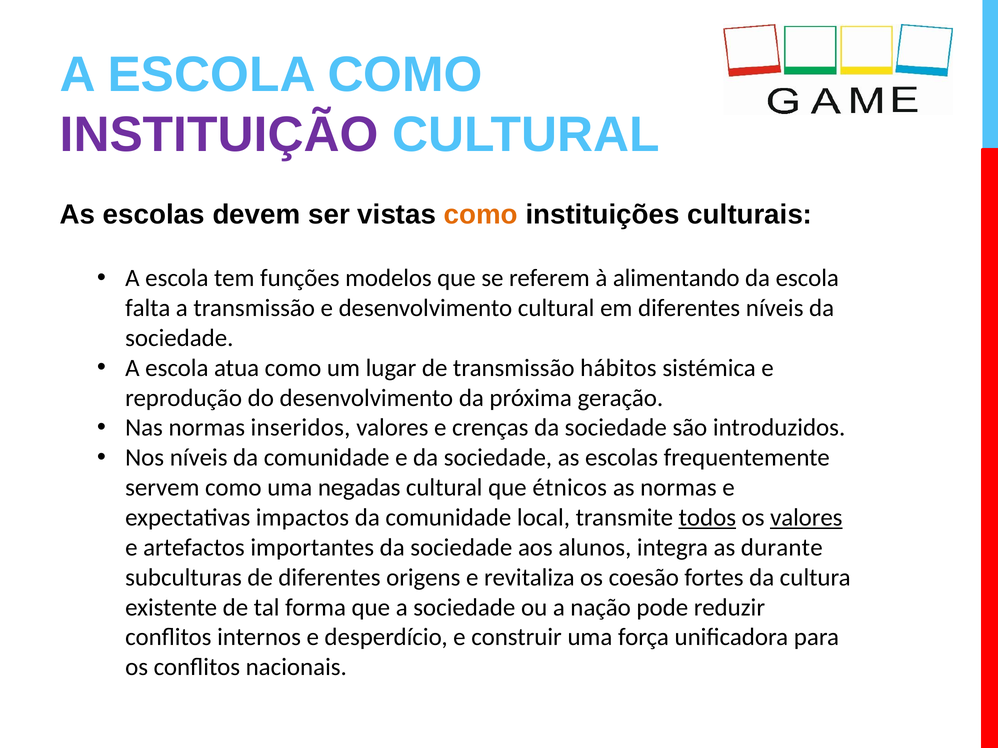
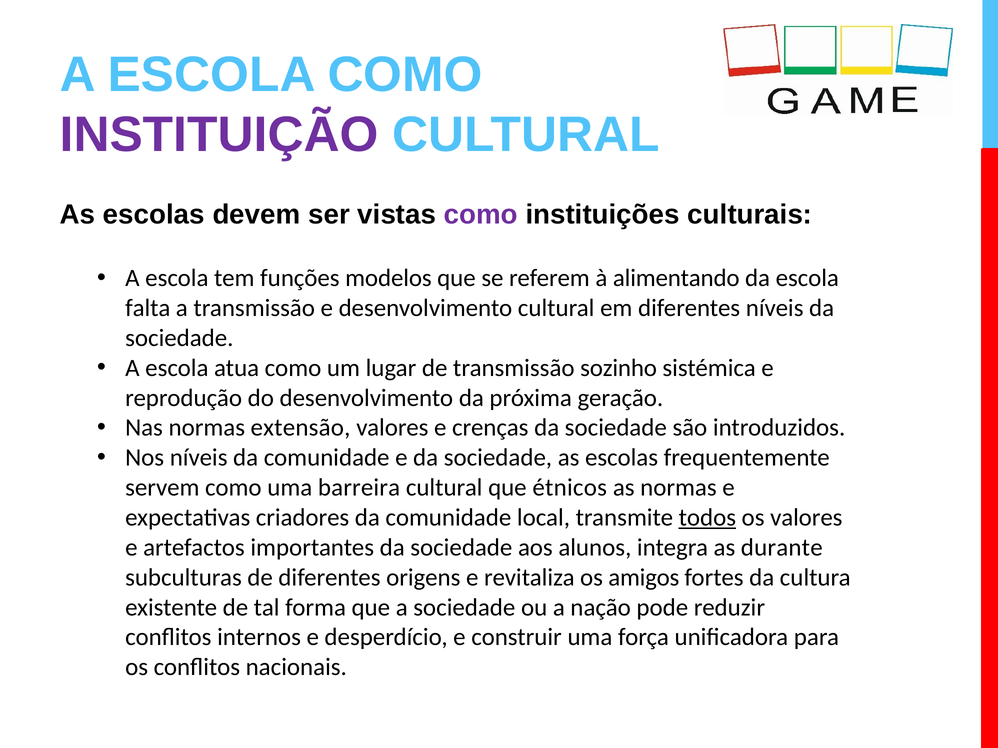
como at (481, 215) colour: orange -> purple
hábitos: hábitos -> sozinho
inseridos: inseridos -> extensão
negadas: negadas -> barreira
impactos: impactos -> criadores
valores at (806, 518) underline: present -> none
coesão: coesão -> amigos
